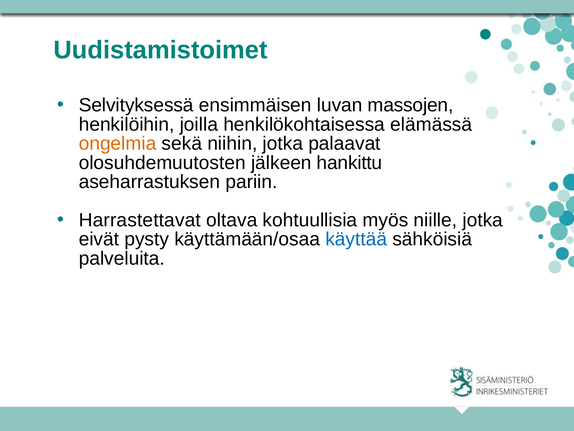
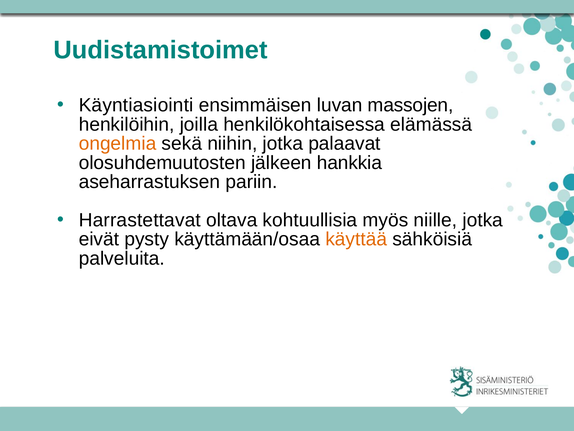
Selvityksessä: Selvityksessä -> Käyntiasiointi
hankittu: hankittu -> hankkia
käyttää colour: blue -> orange
